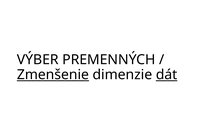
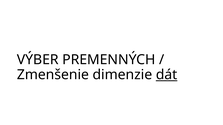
Zmenšenie underline: present -> none
